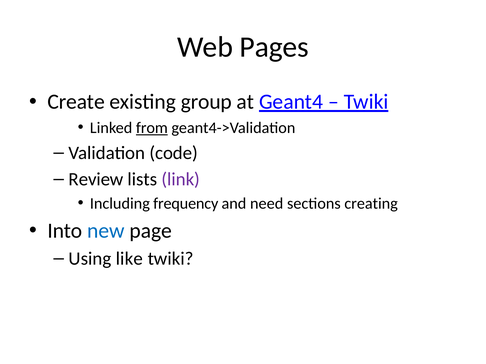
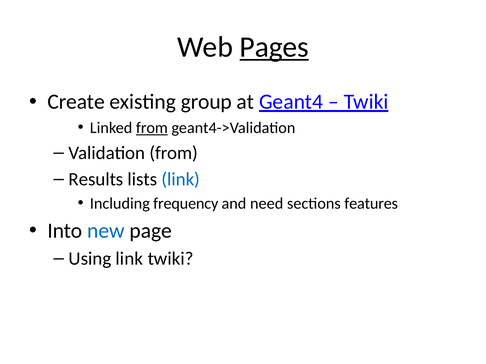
Pages underline: none -> present
Validation code: code -> from
Review: Review -> Results
link at (181, 179) colour: purple -> blue
creating: creating -> features
Using like: like -> link
